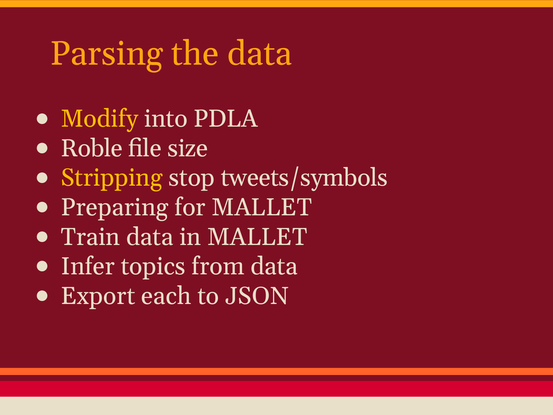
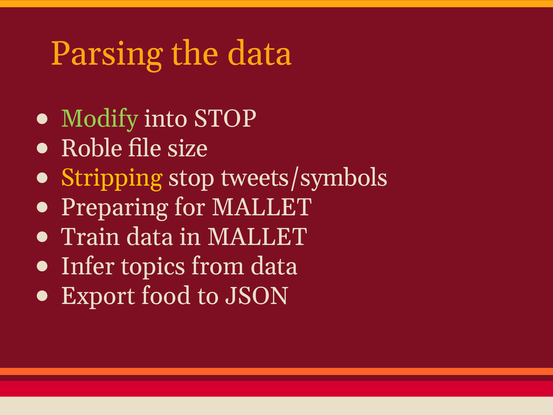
Modify colour: yellow -> light green
into PDLA: PDLA -> STOP
each: each -> food
